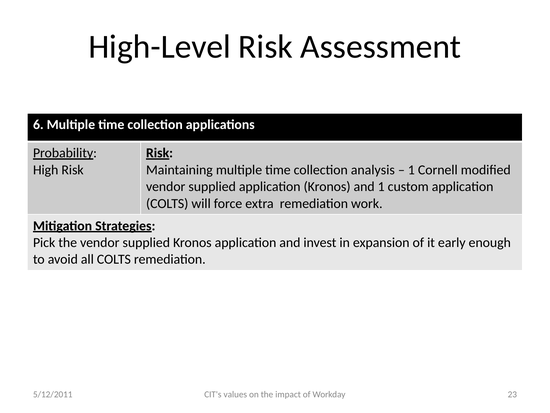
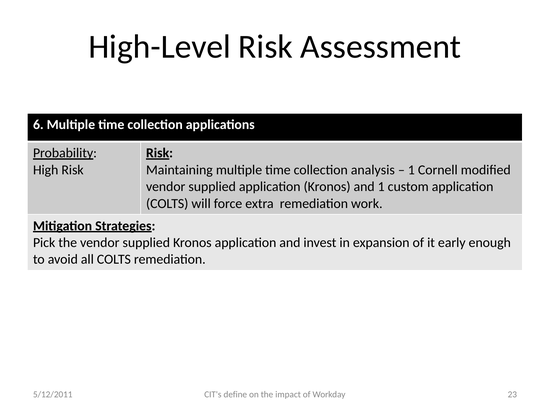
values: values -> define
